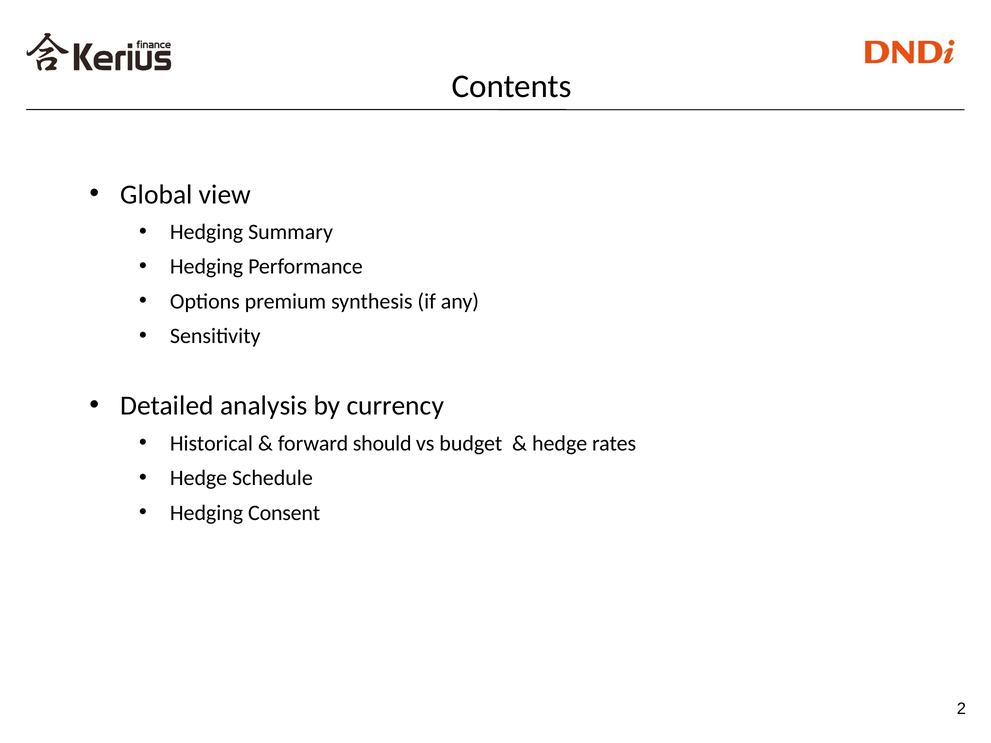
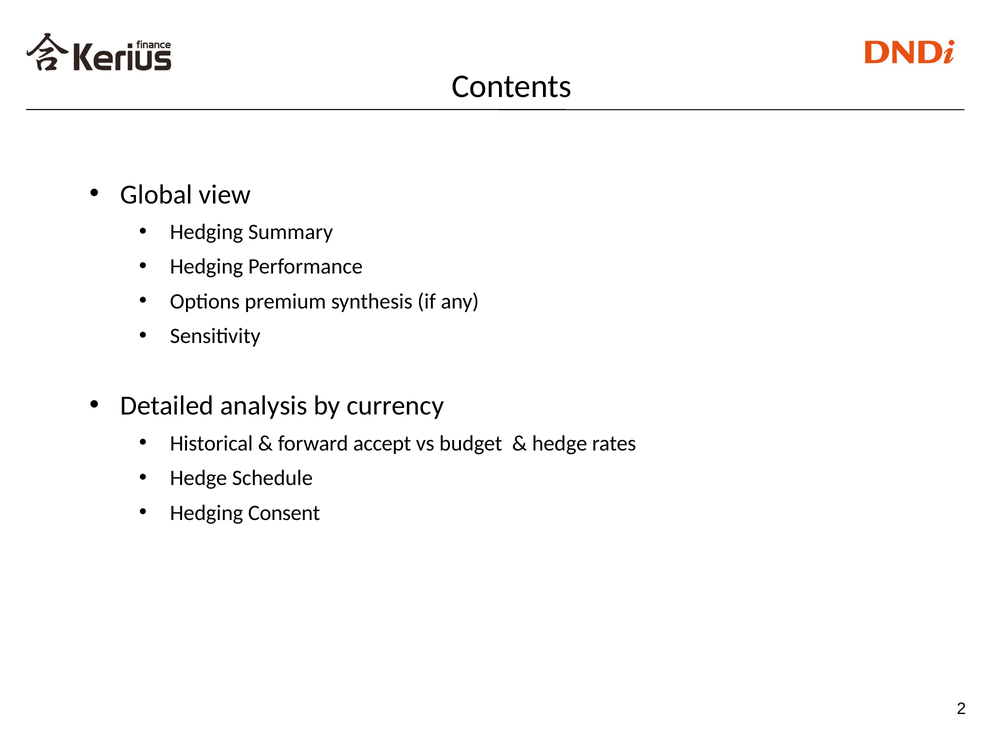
should: should -> accept
